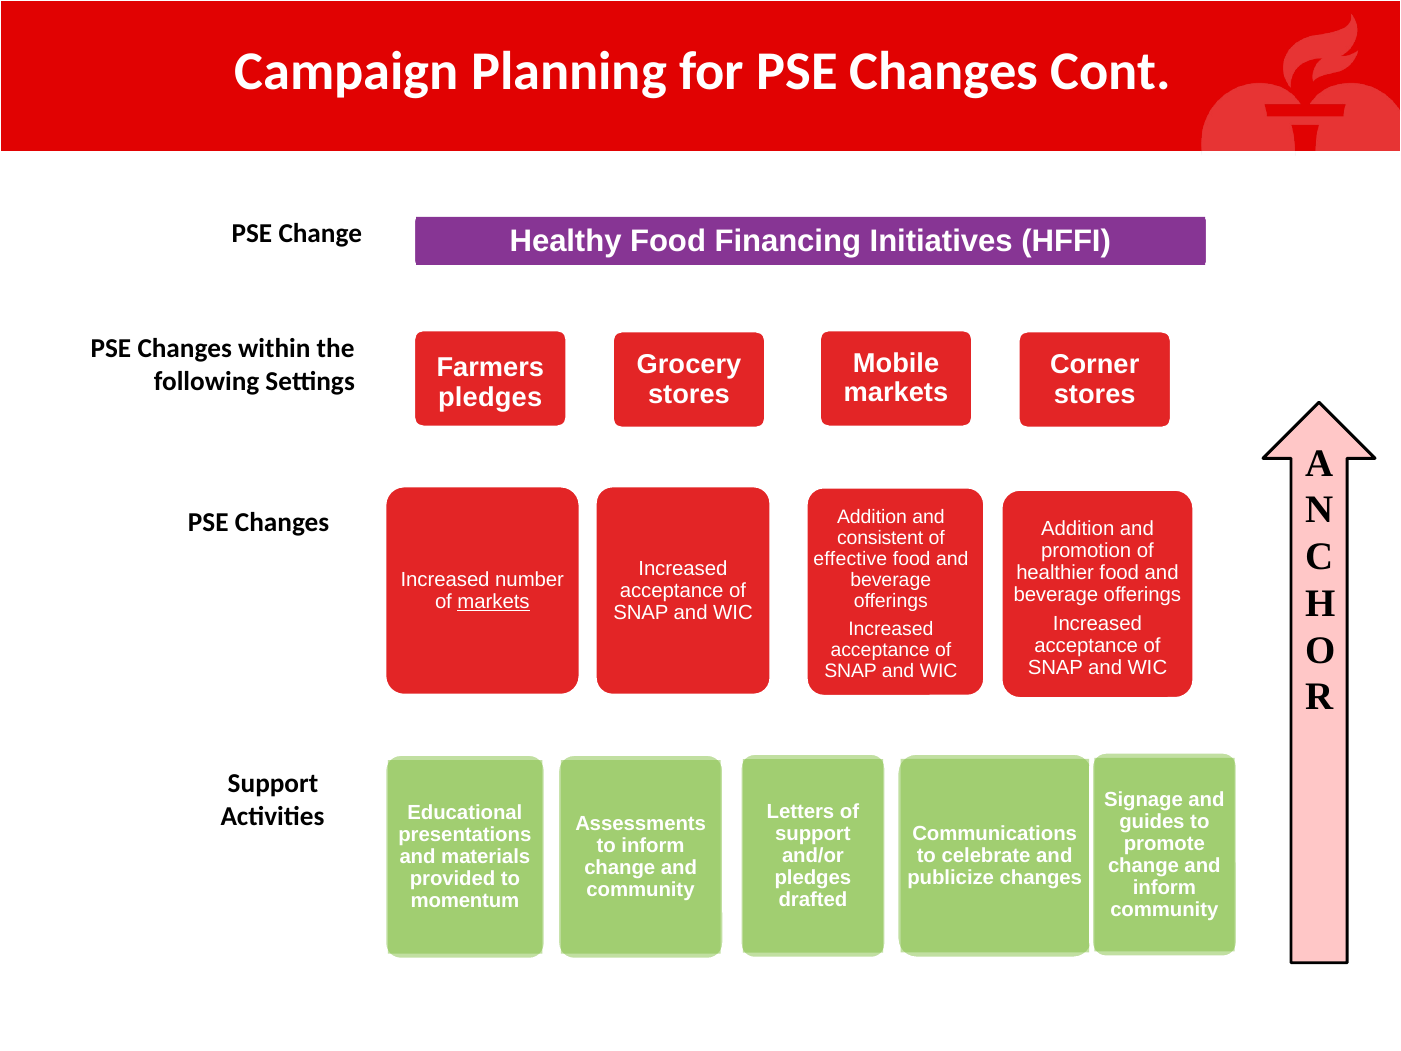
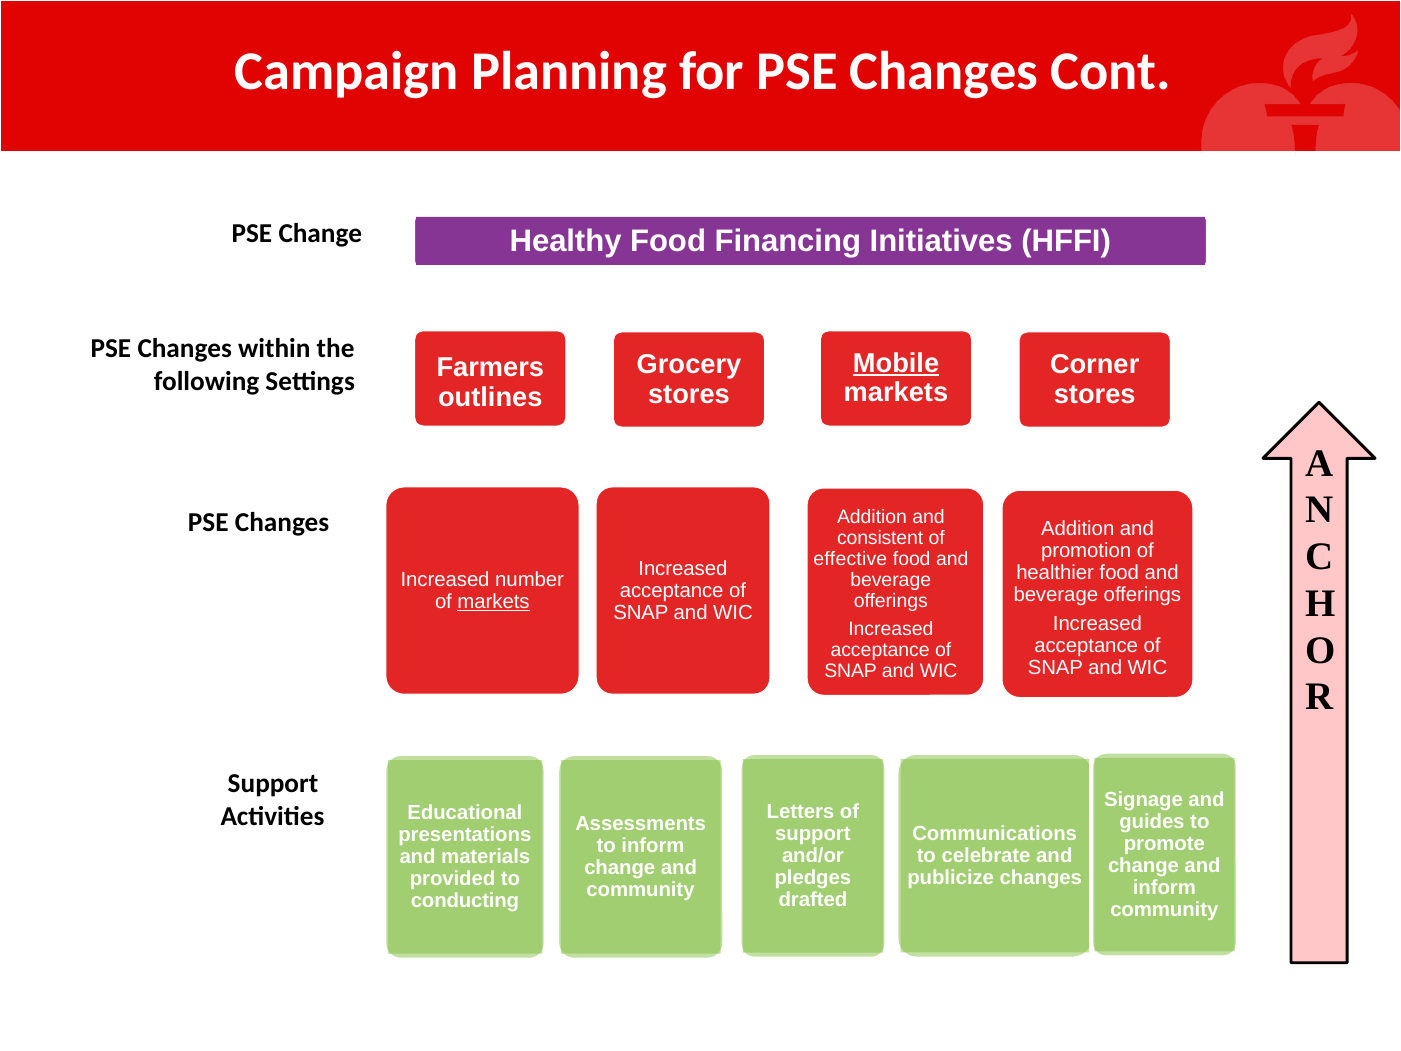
Mobile underline: none -> present
pledges at (490, 397): pledges -> outlines
momentum: momentum -> conducting
